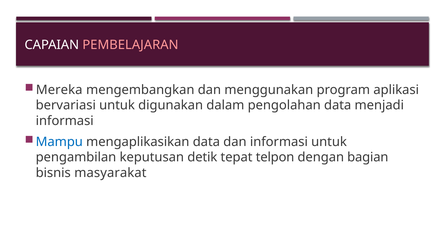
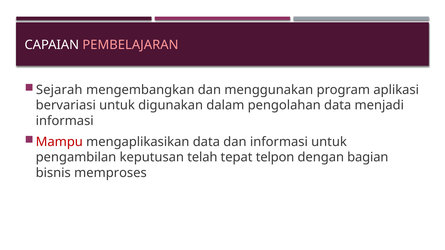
Mereka: Mereka -> Sejarah
Mampu colour: blue -> red
detik: detik -> telah
masyarakat: masyarakat -> memproses
